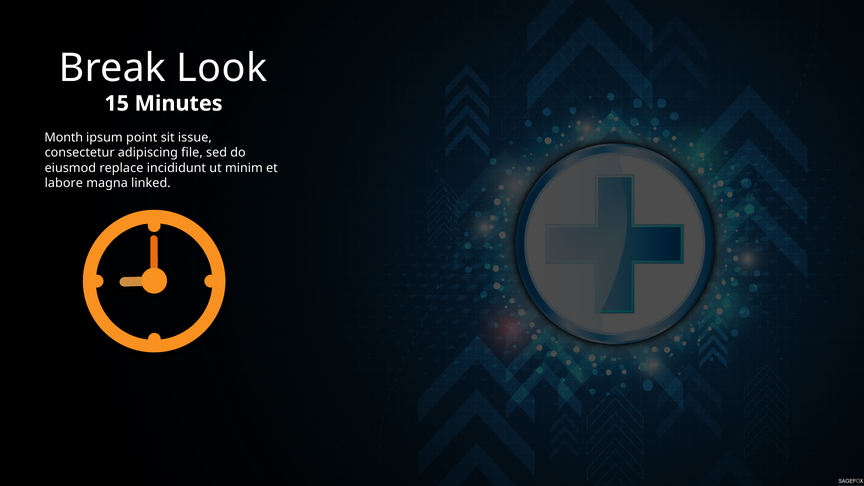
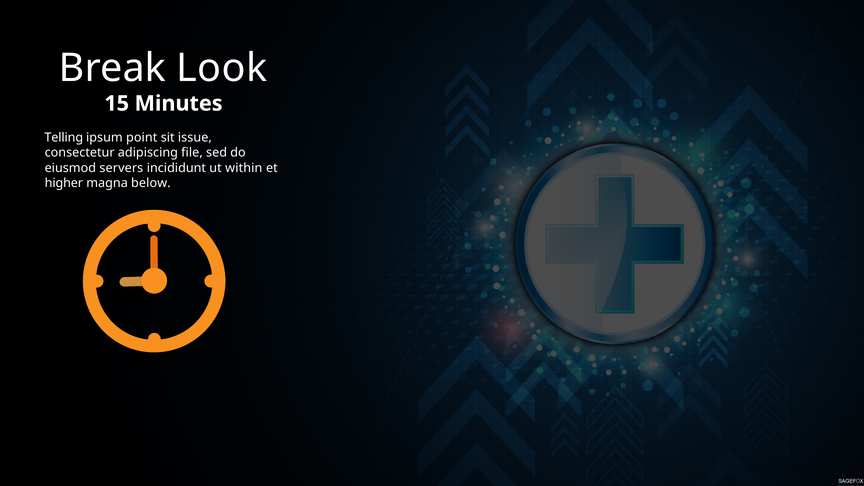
Month: Month -> Telling
replace: replace -> servers
minim: minim -> within
labore: labore -> higher
linked: linked -> below
